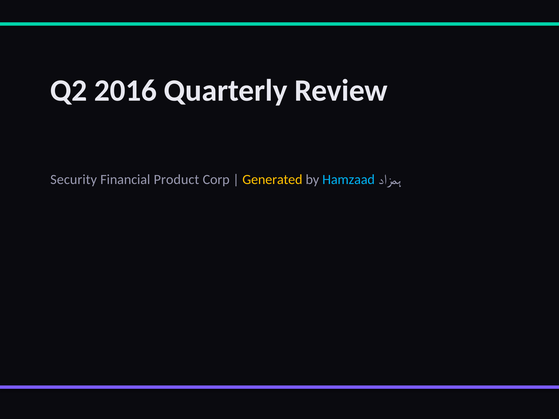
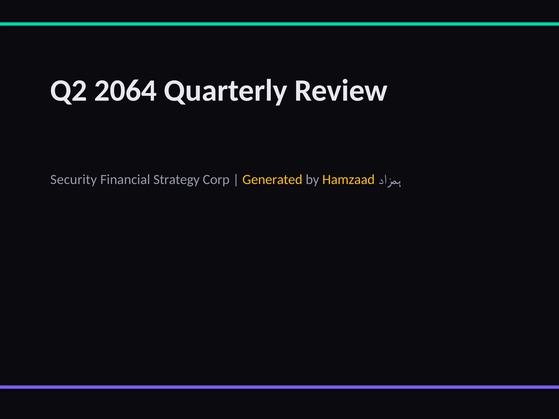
2016: 2016 -> 2064
Product: Product -> Strategy
Hamzaad colour: light blue -> yellow
